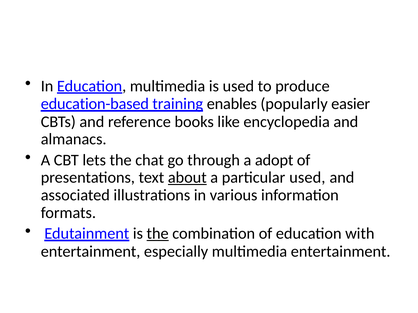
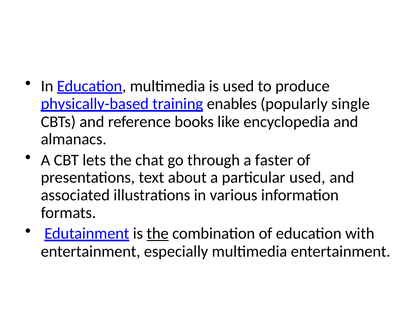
education-based: education-based -> physically-based
easier: easier -> single
adopt: adopt -> faster
about underline: present -> none
